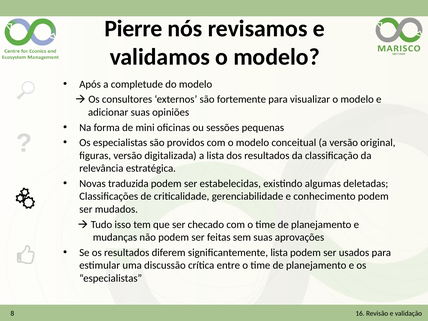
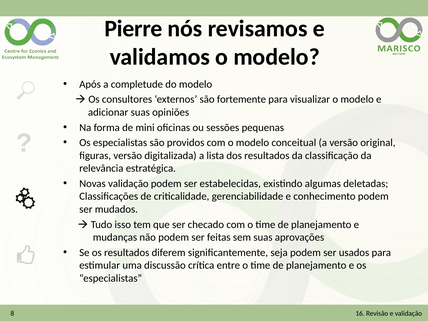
Novas traduzida: traduzida -> validação
significantemente lista: lista -> seja
